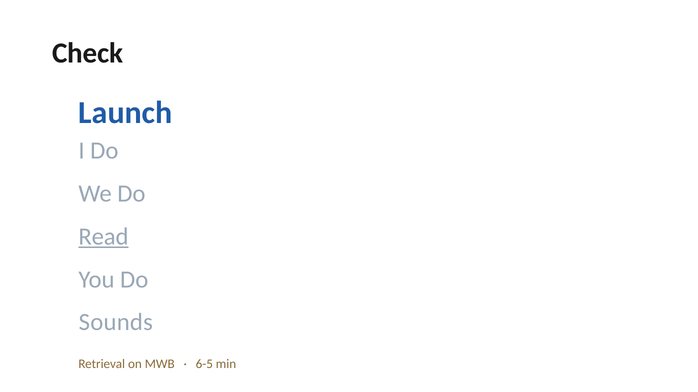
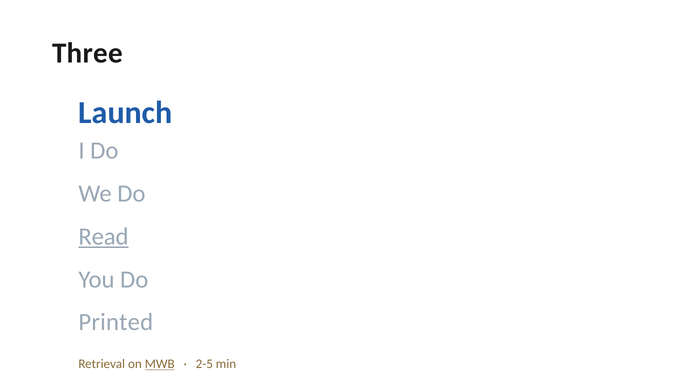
Check: Check -> Three
Sounds: Sounds -> Printed
MWB underline: none -> present
6-5: 6-5 -> 2-5
